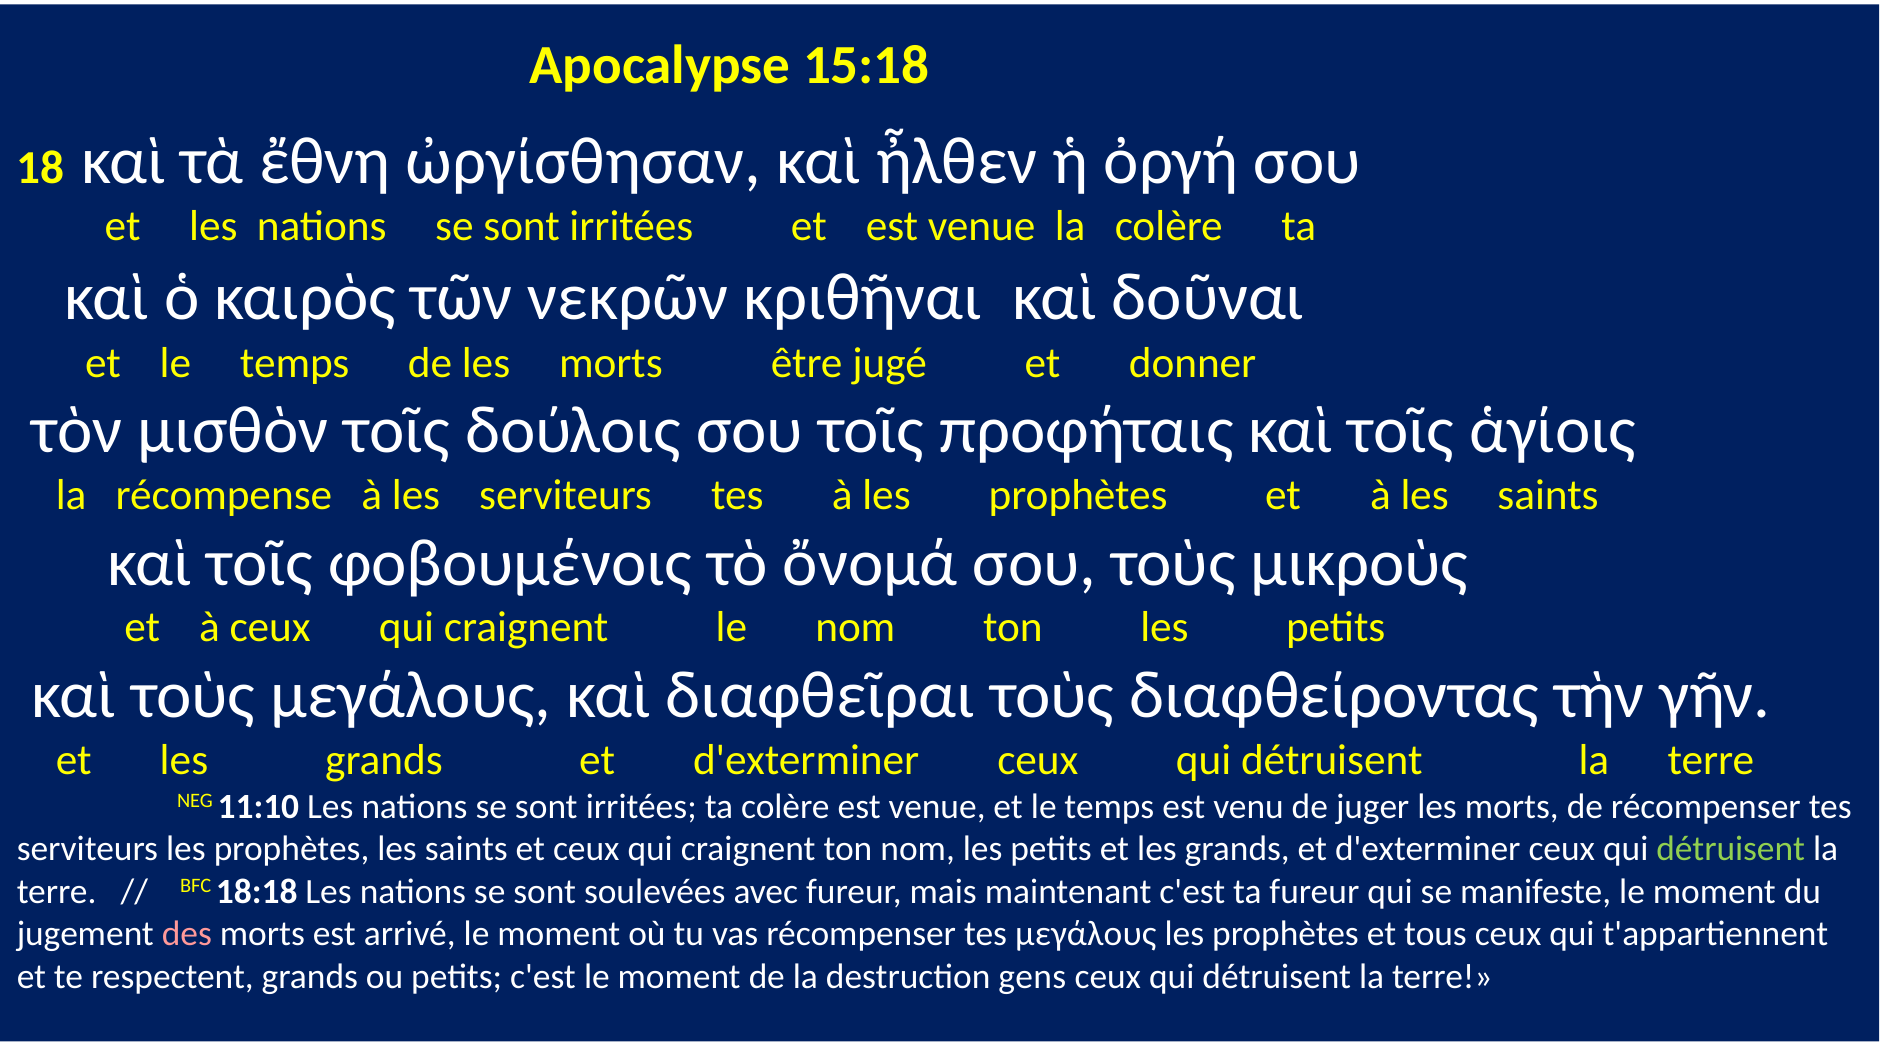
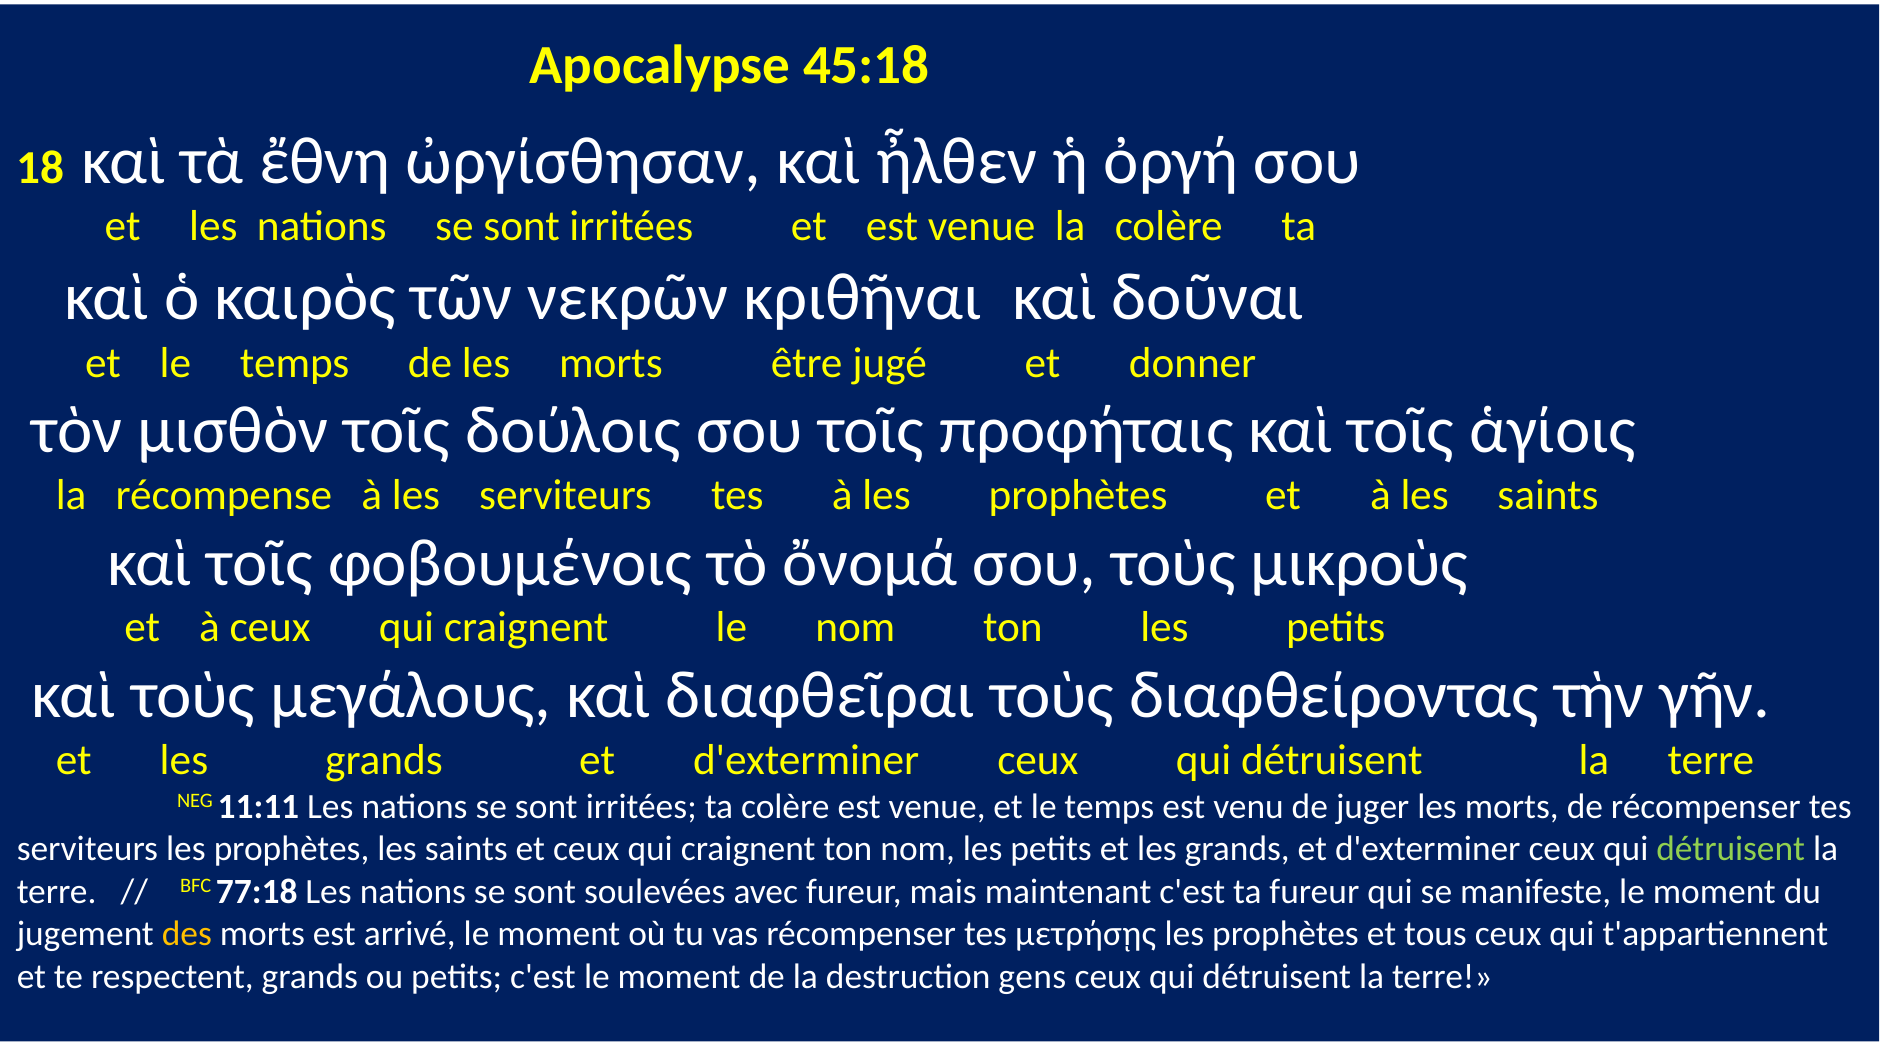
15:18: 15:18 -> 45:18
11:10: 11:10 -> 11:11
18:18: 18:18 -> 77:18
des colour: pink -> yellow
tes μεγάλους: μεγάλους -> μετρήσῃς
